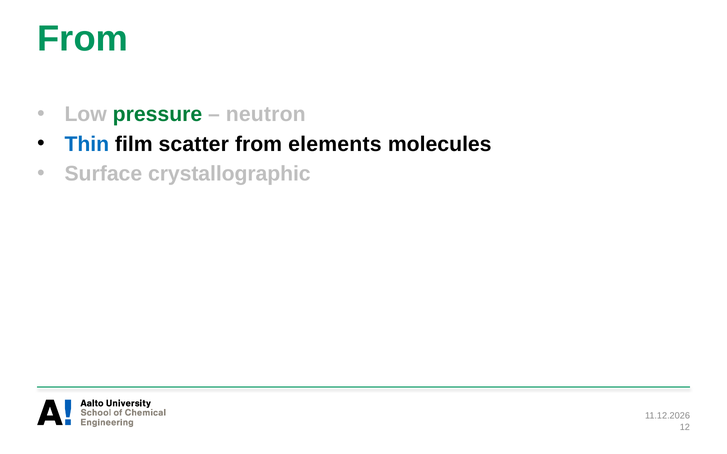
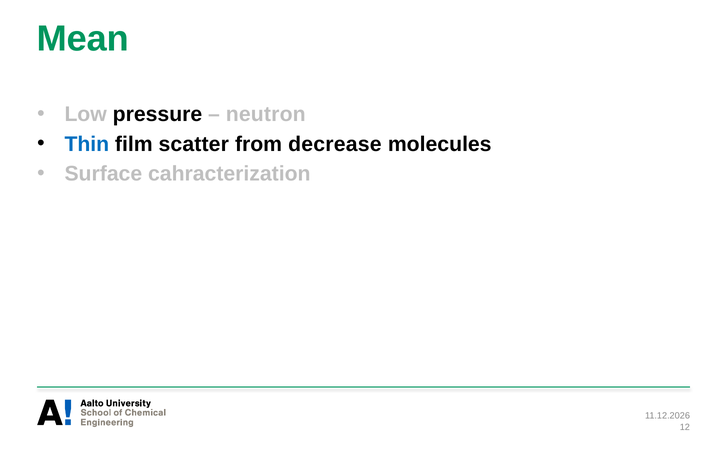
From at (83, 39): From -> Mean
pressure colour: green -> black
elements: elements -> decrease
crystallographic: crystallographic -> cahracterization
